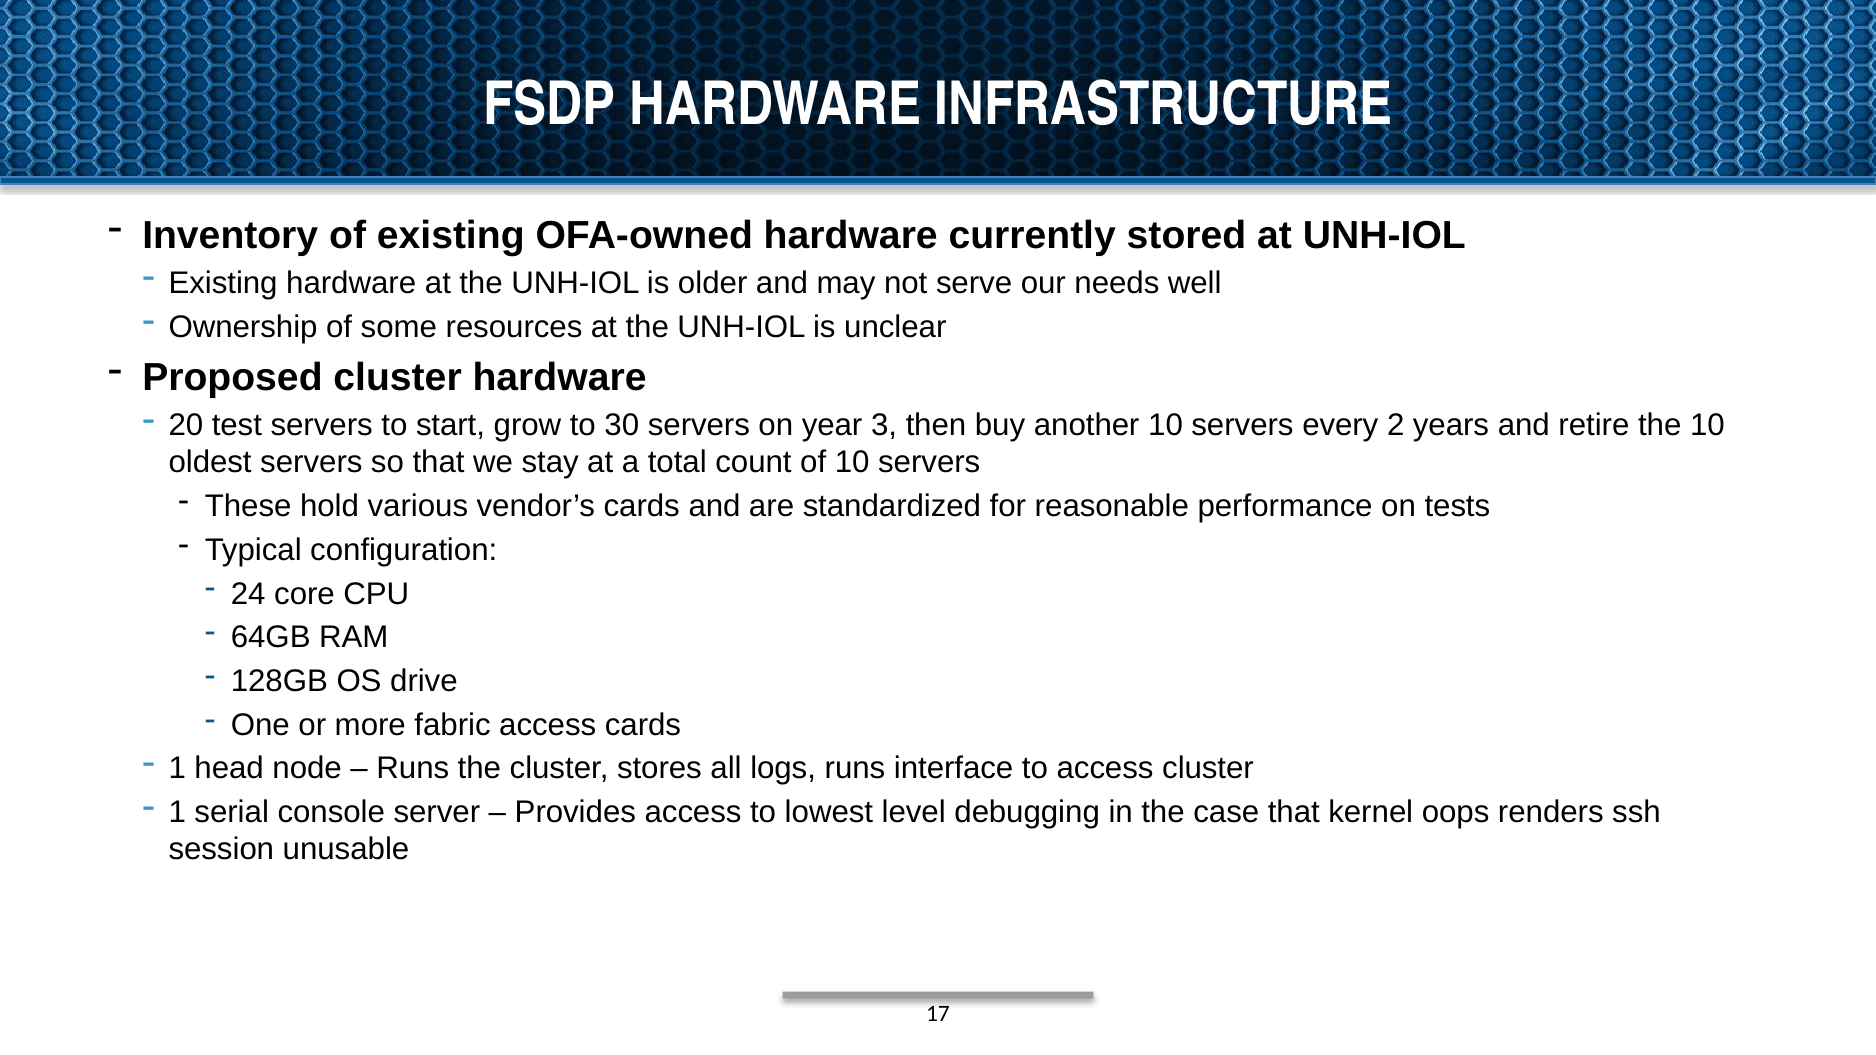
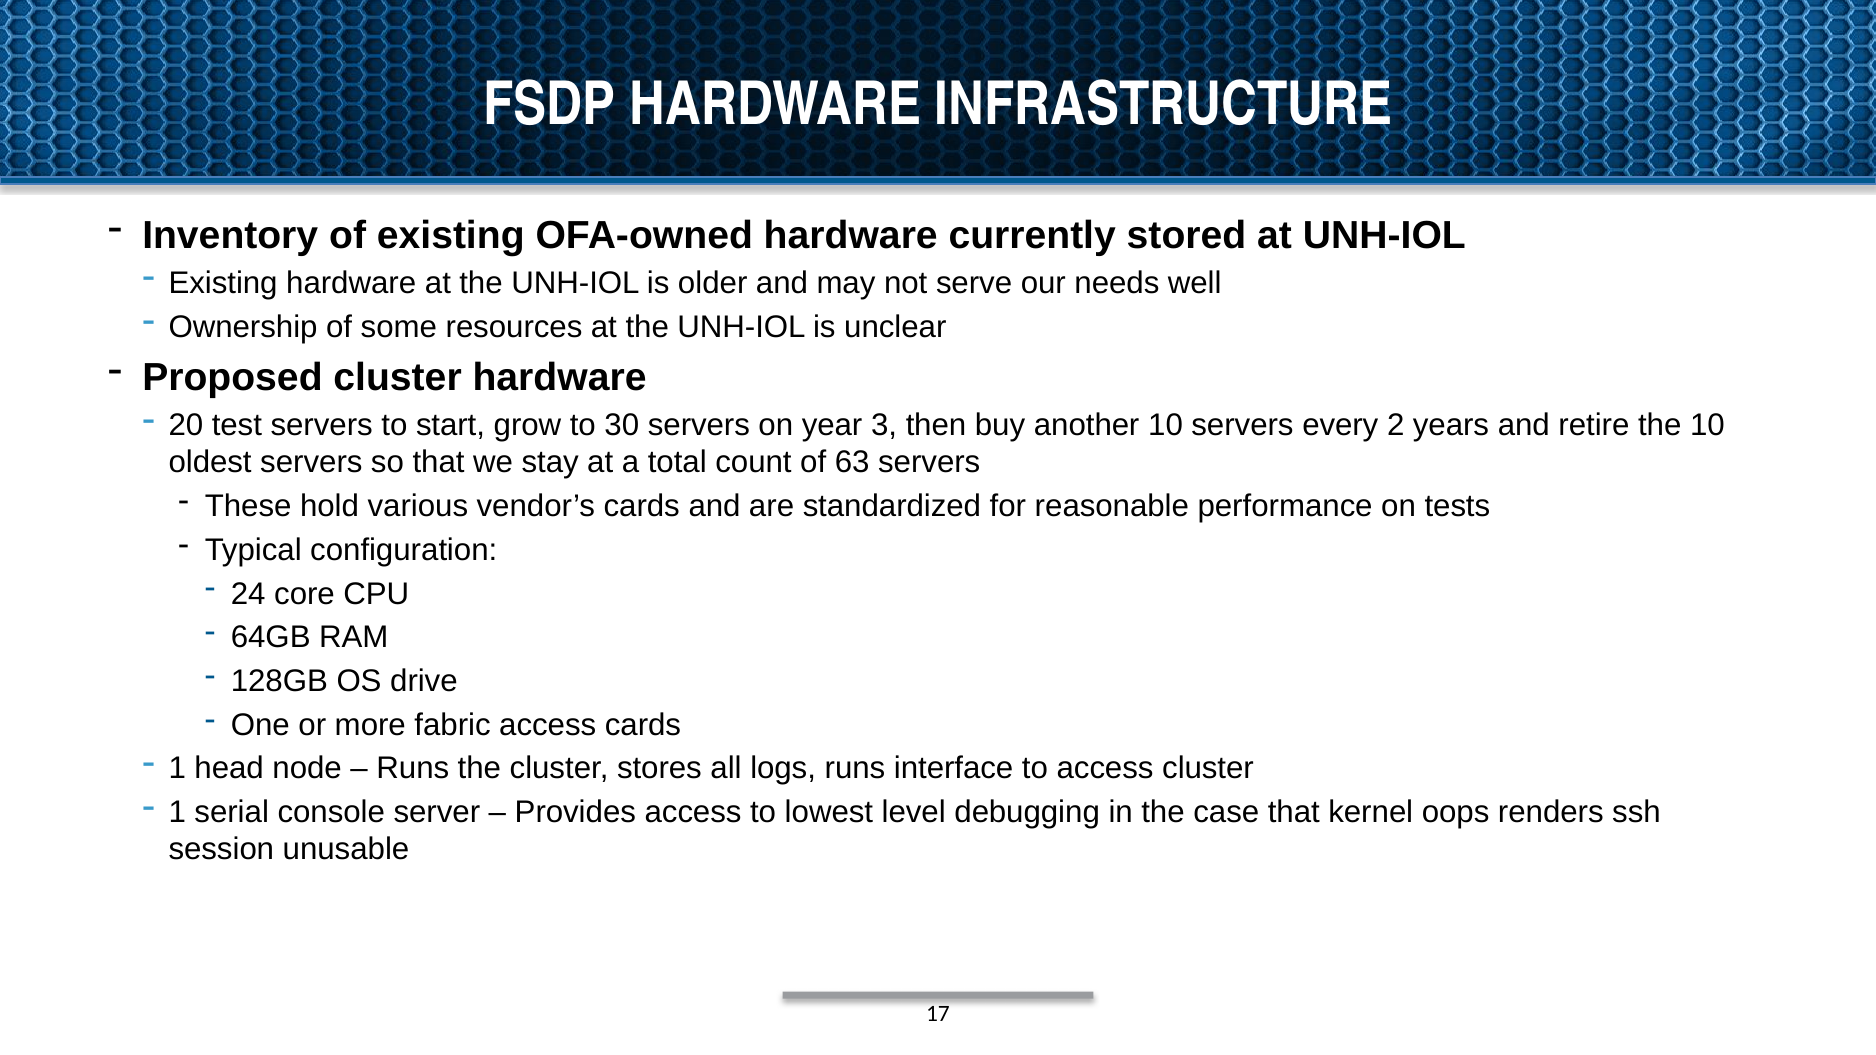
of 10: 10 -> 63
